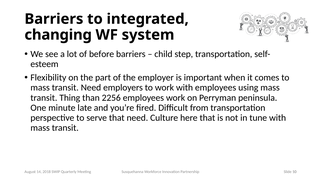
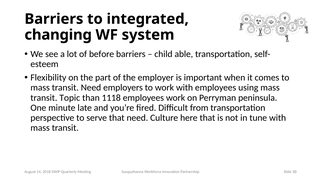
step: step -> able
Thing: Thing -> Topic
2256: 2256 -> 1118
